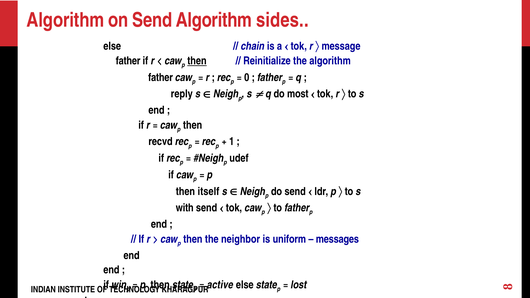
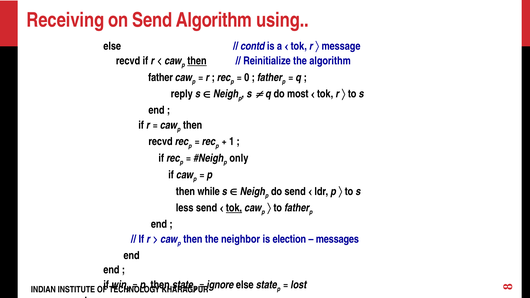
Algorithm at (65, 20): Algorithm -> Receiving
sides: sides -> using
chain: chain -> contd
father at (128, 61): father -> recvd
udef: udef -> only
itself: itself -> while
with: with -> less
tok at (234, 208) underline: none -> present
uniform: uniform -> election
active: active -> ignore
